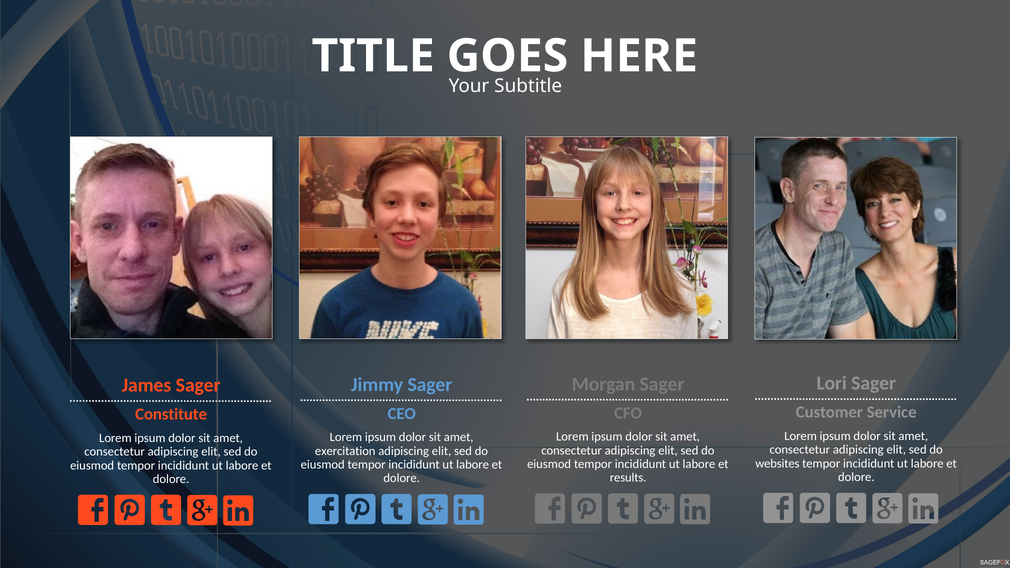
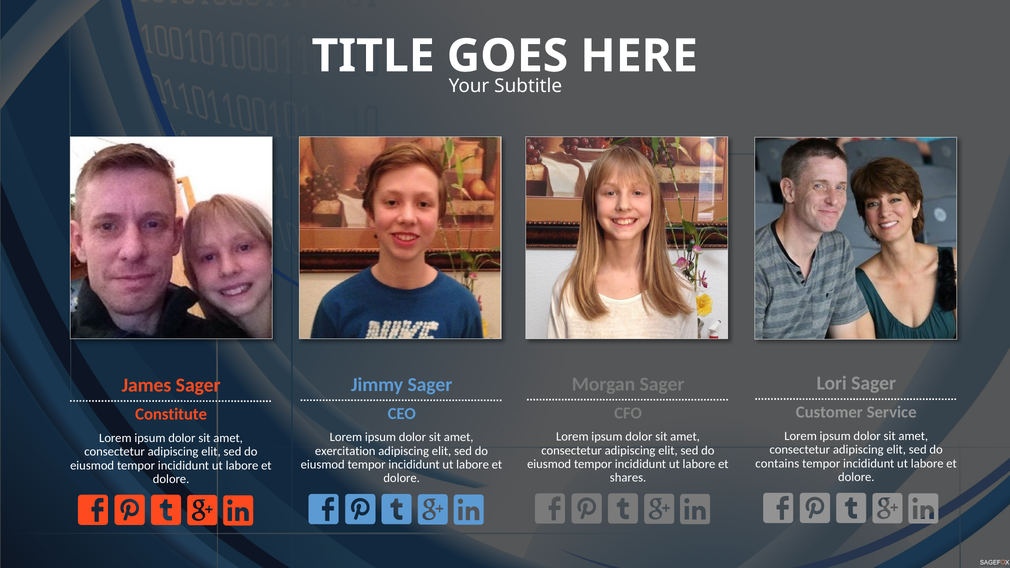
websites: websites -> contains
results: results -> shares
